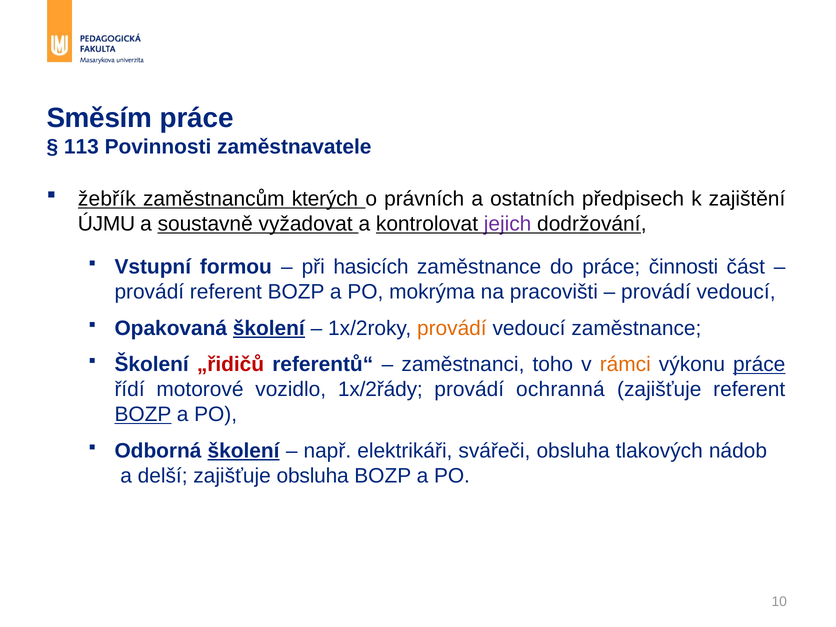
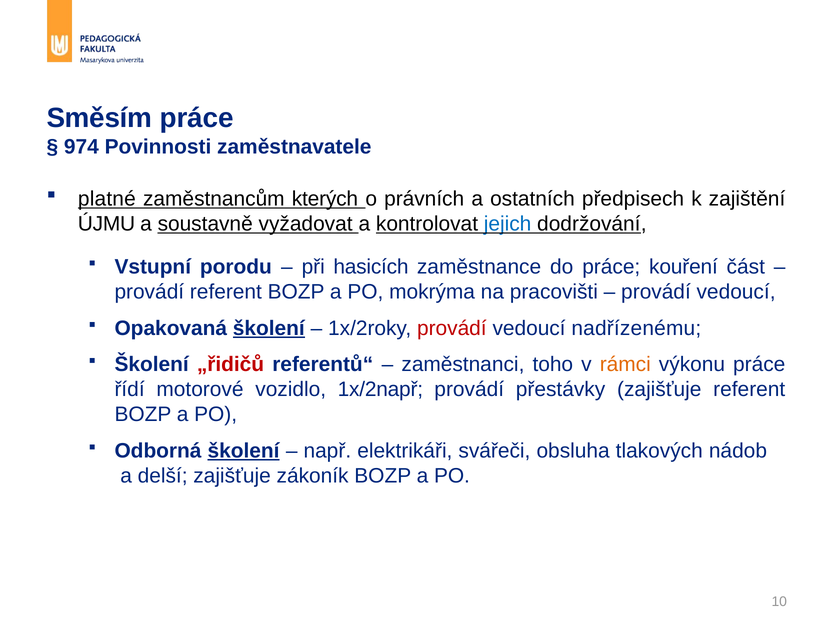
113: 113 -> 974
žebřík: žebřík -> platné
jejich colour: purple -> blue
formou: formou -> porodu
činnosti: činnosti -> kouření
provádí at (452, 328) colour: orange -> red
vedoucí zaměstnance: zaměstnance -> nadřízenému
práce at (759, 364) underline: present -> none
1x/2řády: 1x/2řády -> 1x/2např
ochranná: ochranná -> přestávky
BOZP at (143, 415) underline: present -> none
zajišťuje obsluha: obsluha -> zákoník
